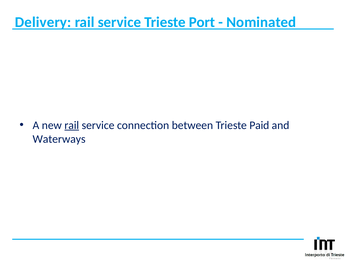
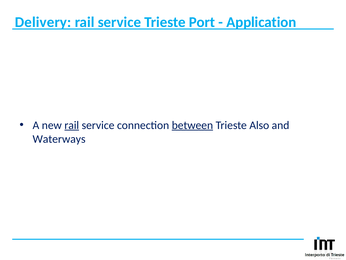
Nominated: Nominated -> Application
between underline: none -> present
Paid: Paid -> Also
